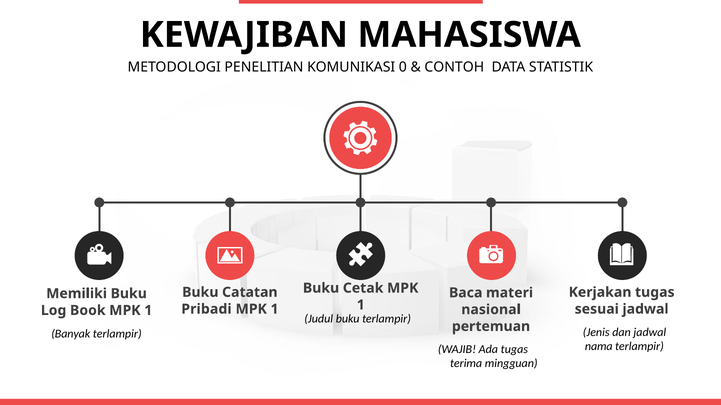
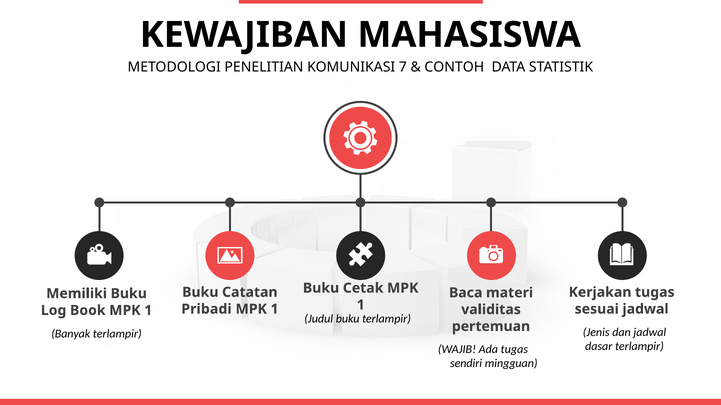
0: 0 -> 7
nasional: nasional -> validitas
nama: nama -> dasar
terima: terima -> sendiri
